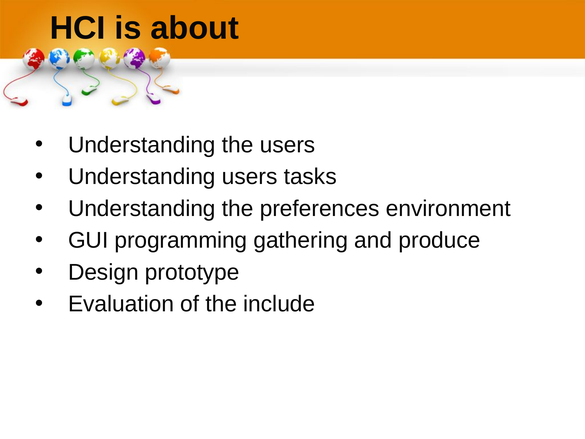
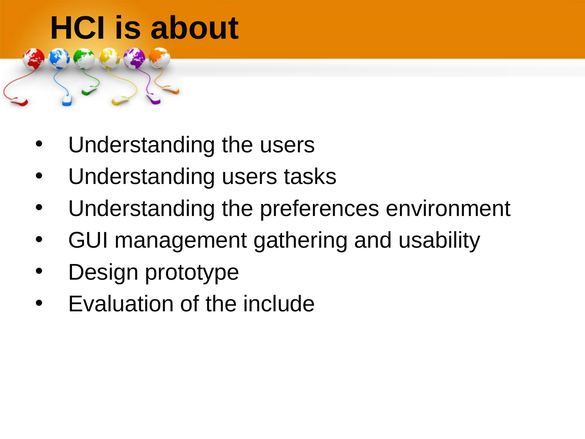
programming: programming -> management
produce: produce -> usability
